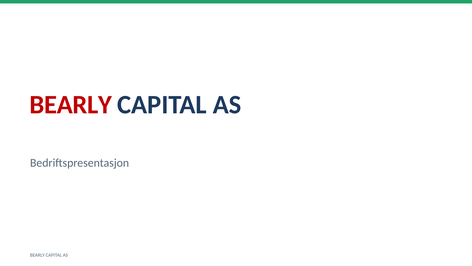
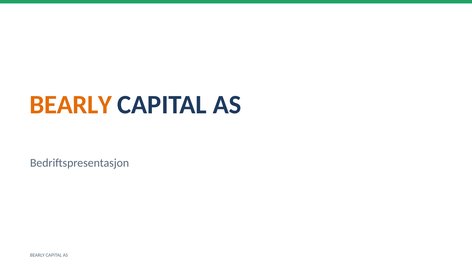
BEARLY at (71, 105) colour: red -> orange
